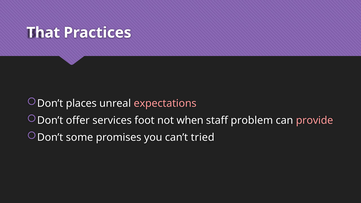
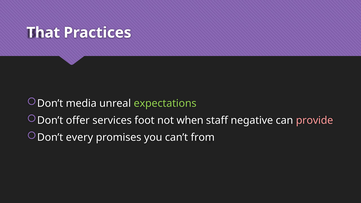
places: places -> media
expectations colour: pink -> light green
problem: problem -> negative
some: some -> every
tried: tried -> from
